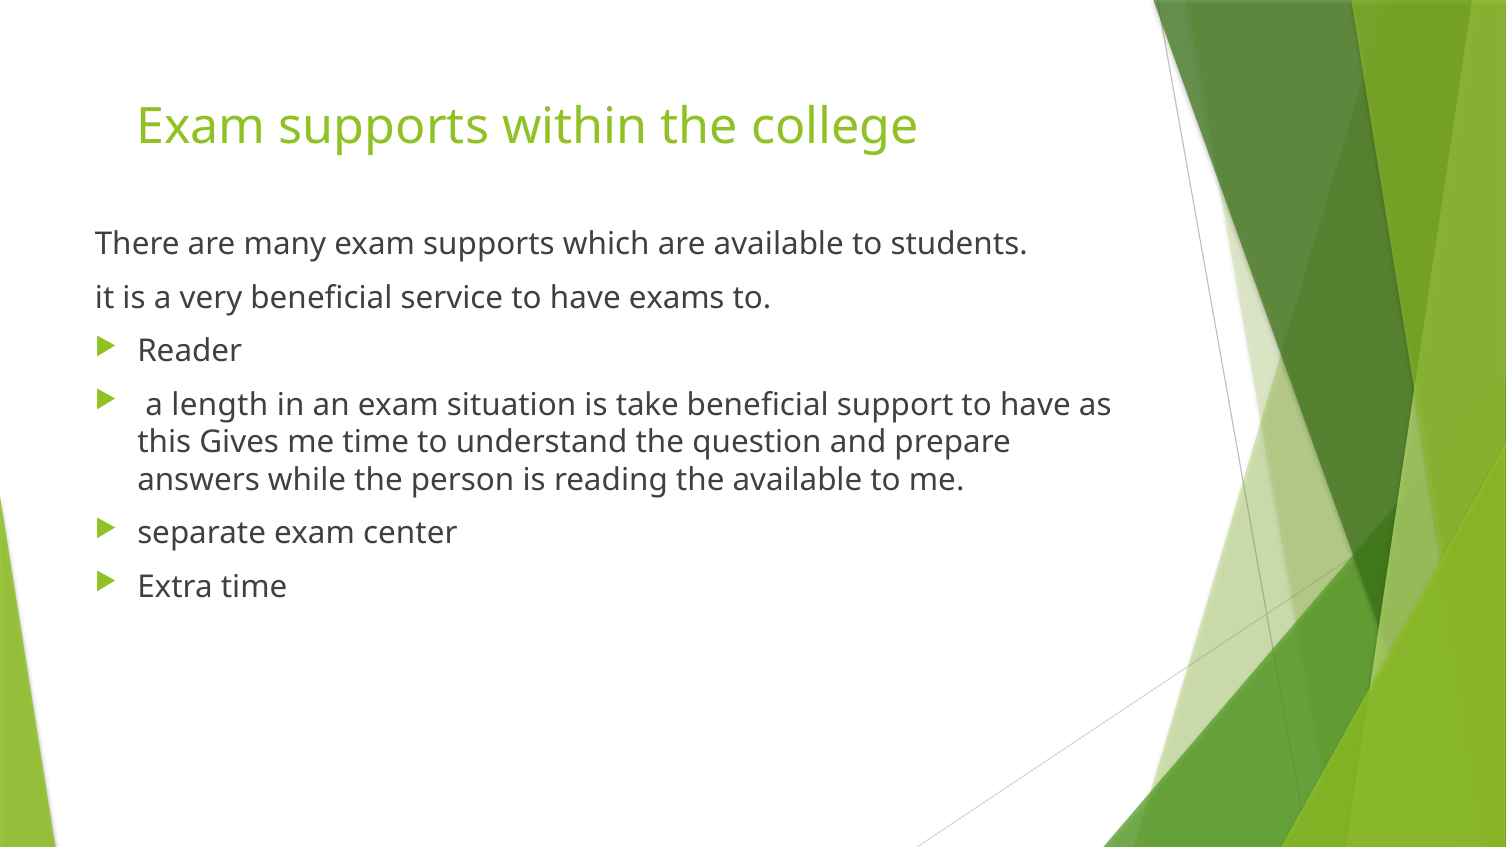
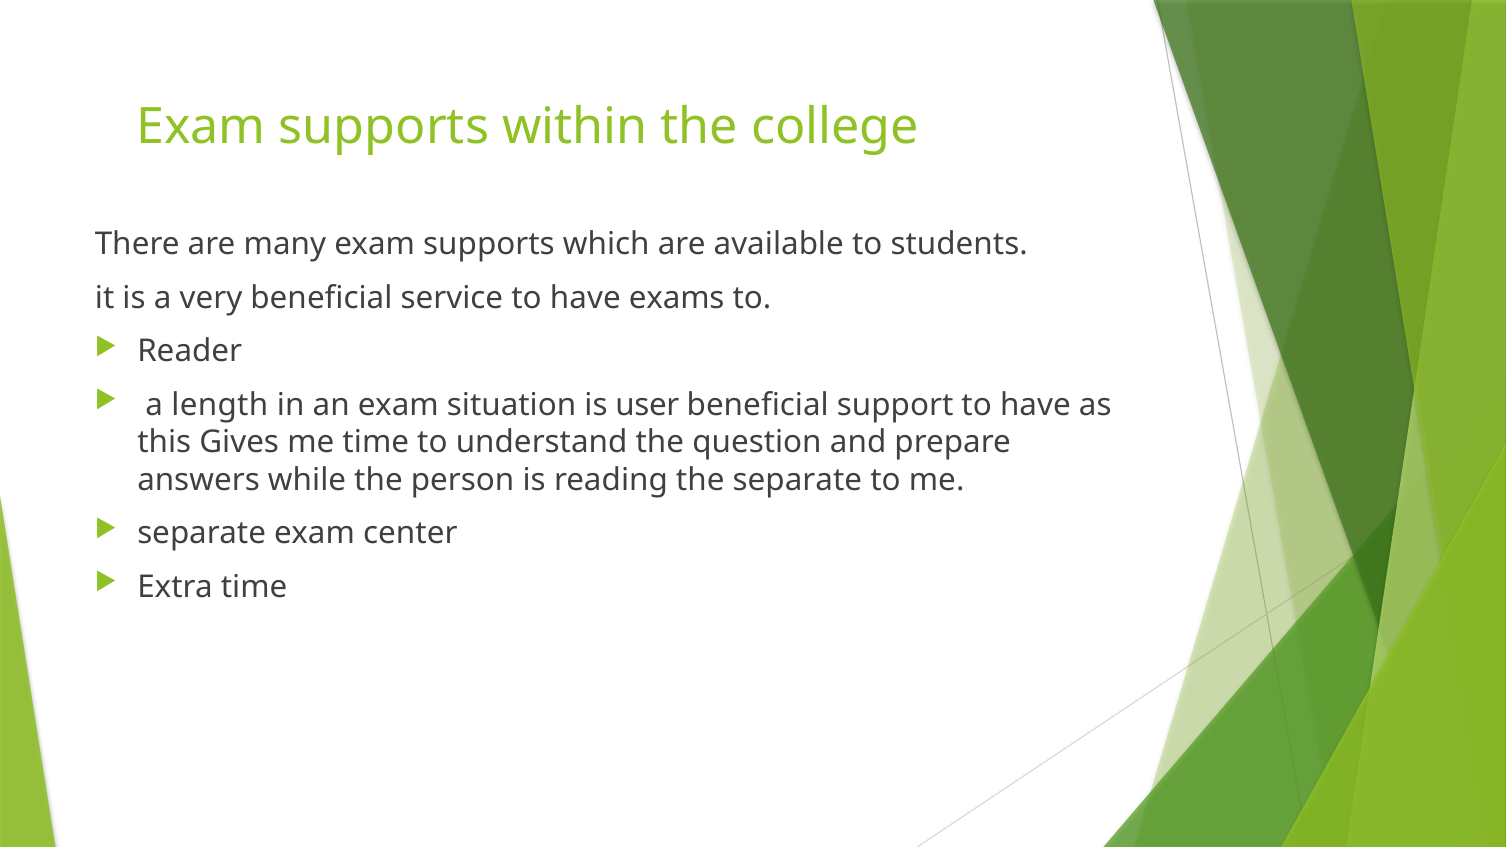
take: take -> user
the available: available -> separate
